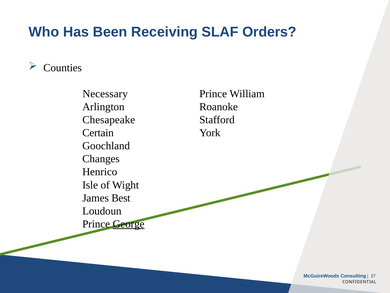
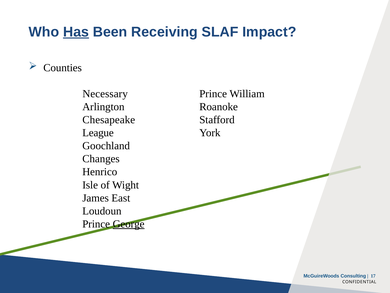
Has underline: none -> present
Orders: Orders -> Impact
Certain: Certain -> League
Best: Best -> East
